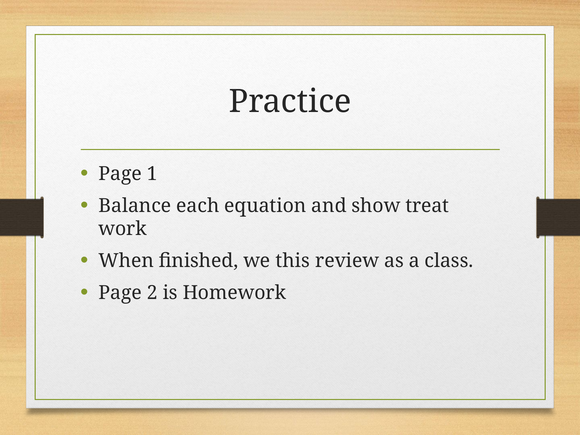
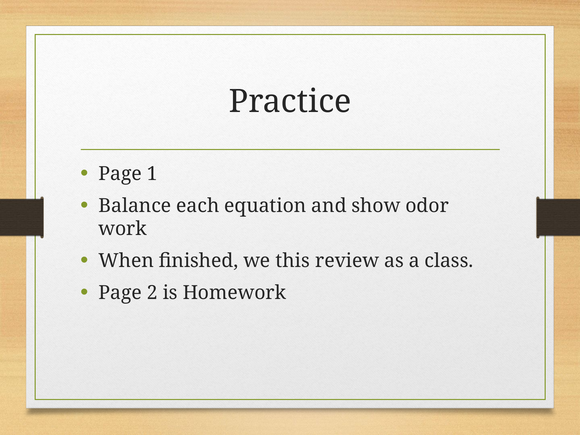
treat: treat -> odor
